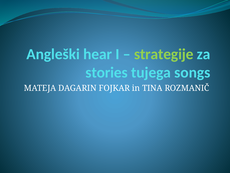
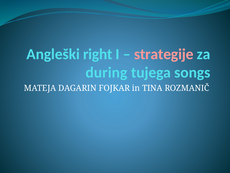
hear: hear -> right
strategije colour: light green -> pink
stories: stories -> during
